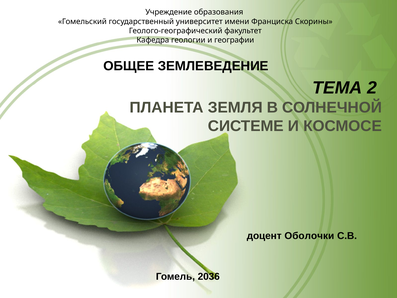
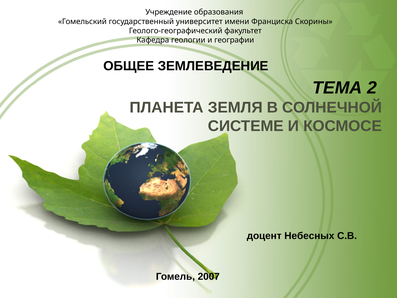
Оболочки: Оболочки -> Небесных
2036: 2036 -> 2007
